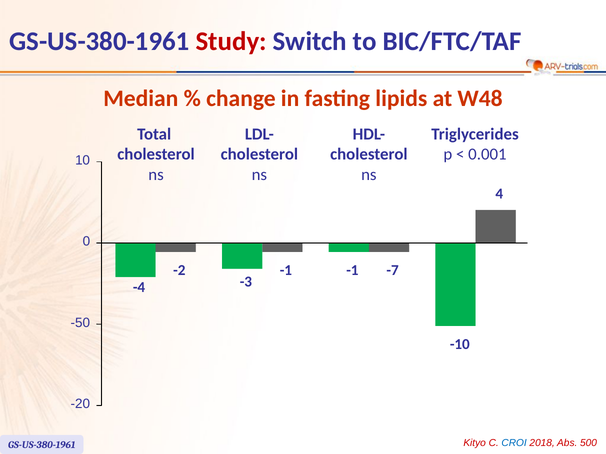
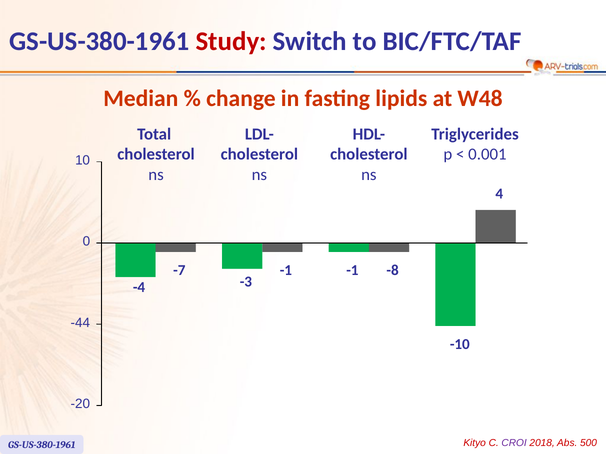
-2: -2 -> -7
-7: -7 -> -8
-50: -50 -> -44
CROI colour: blue -> purple
